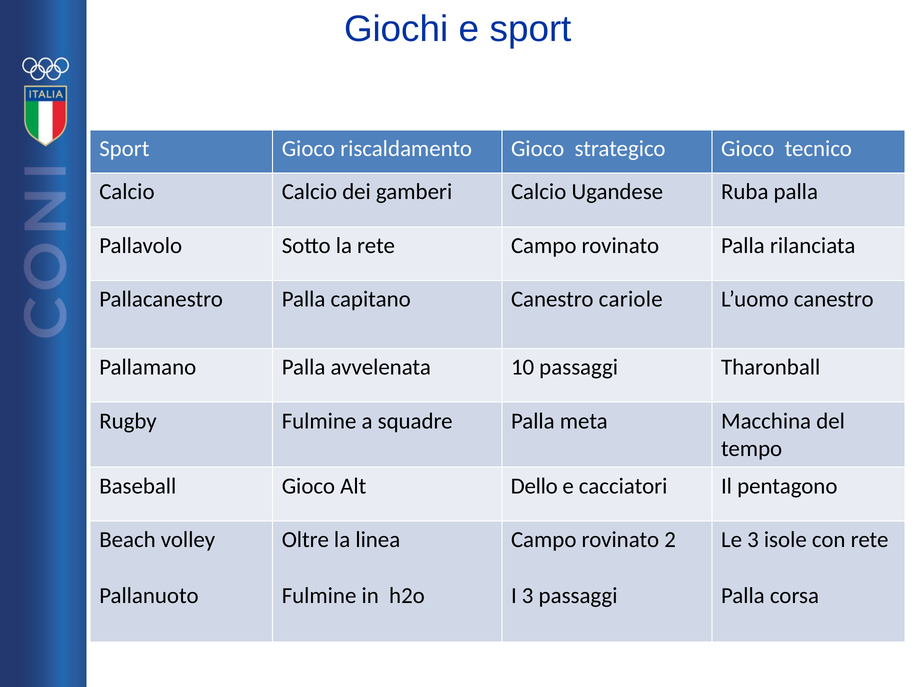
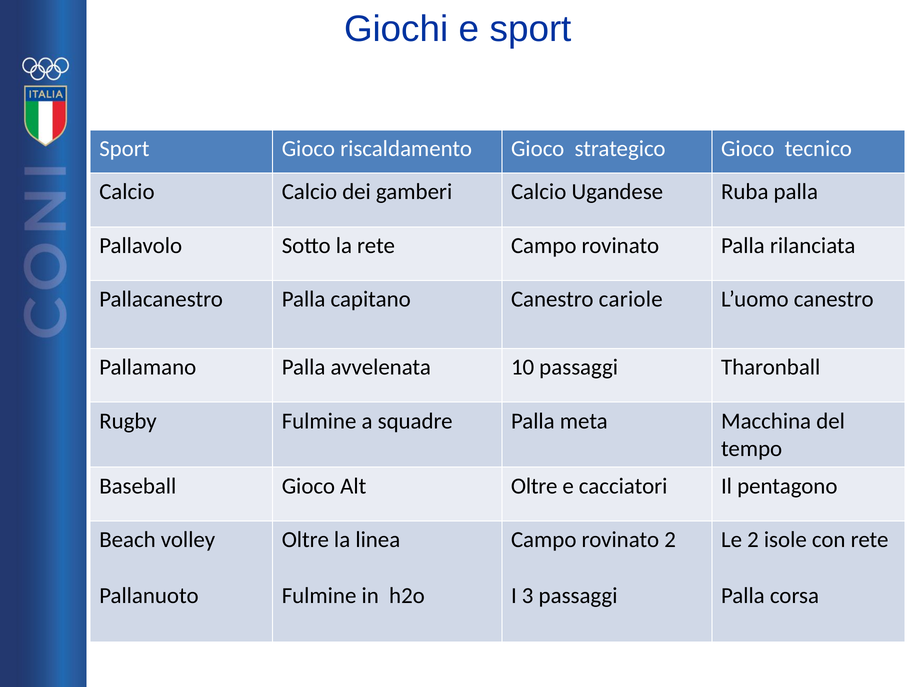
Alt Dello: Dello -> Oltre
Le 3: 3 -> 2
